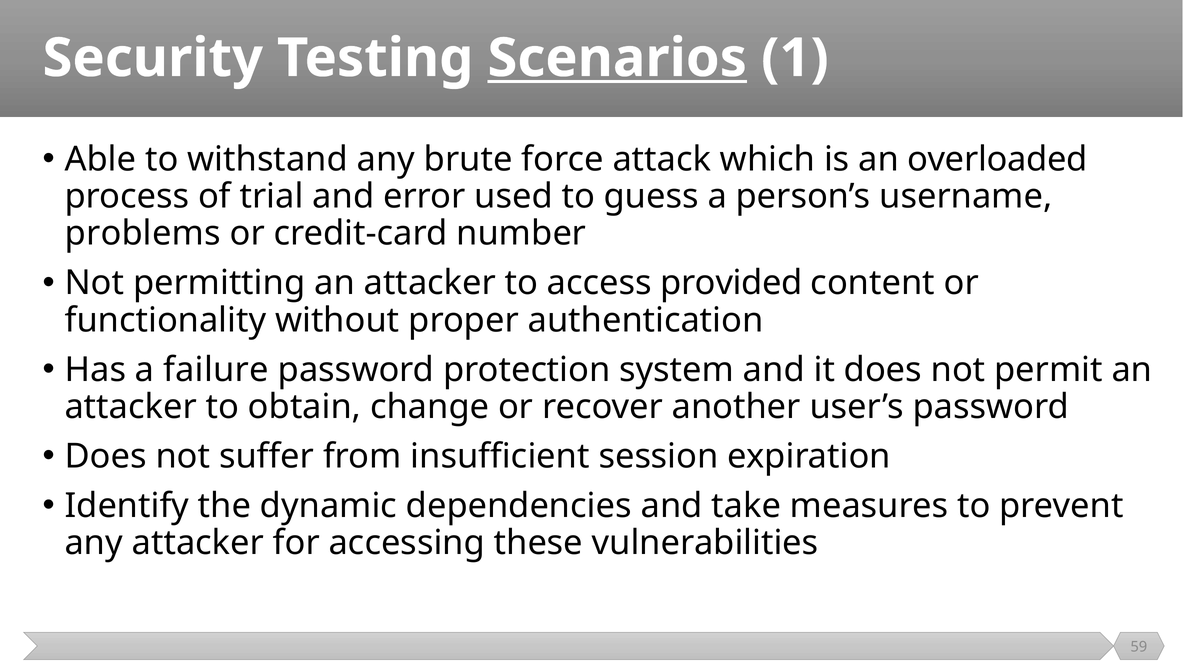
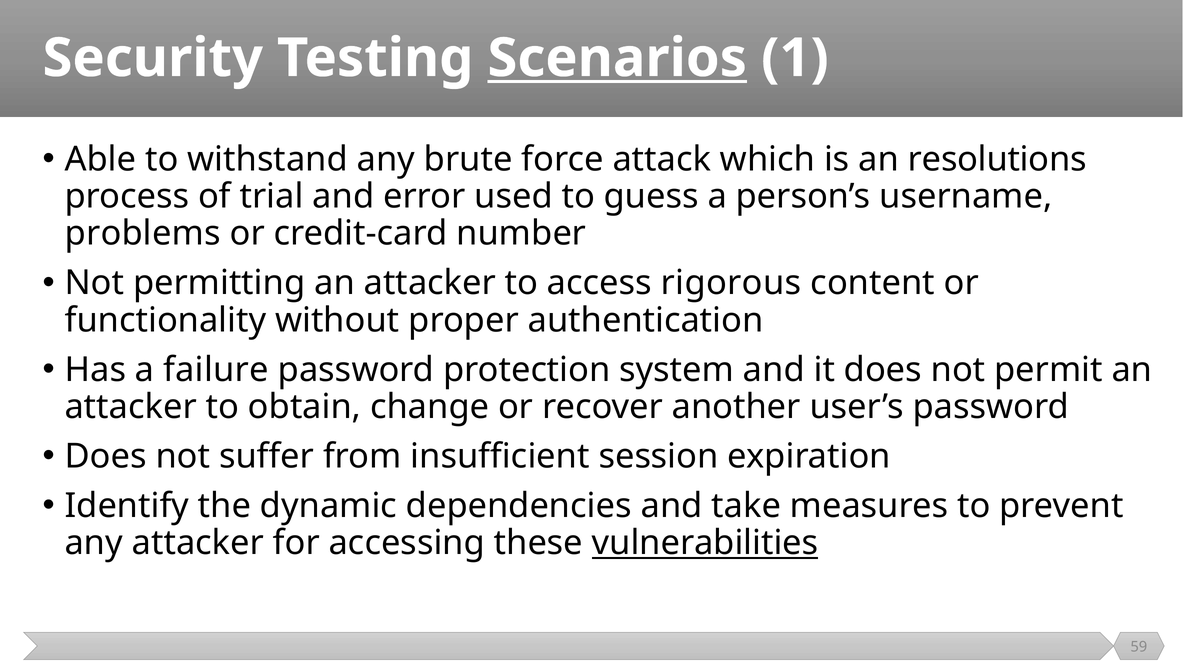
overloaded: overloaded -> resolutions
provided: provided -> rigorous
vulnerabilities underline: none -> present
